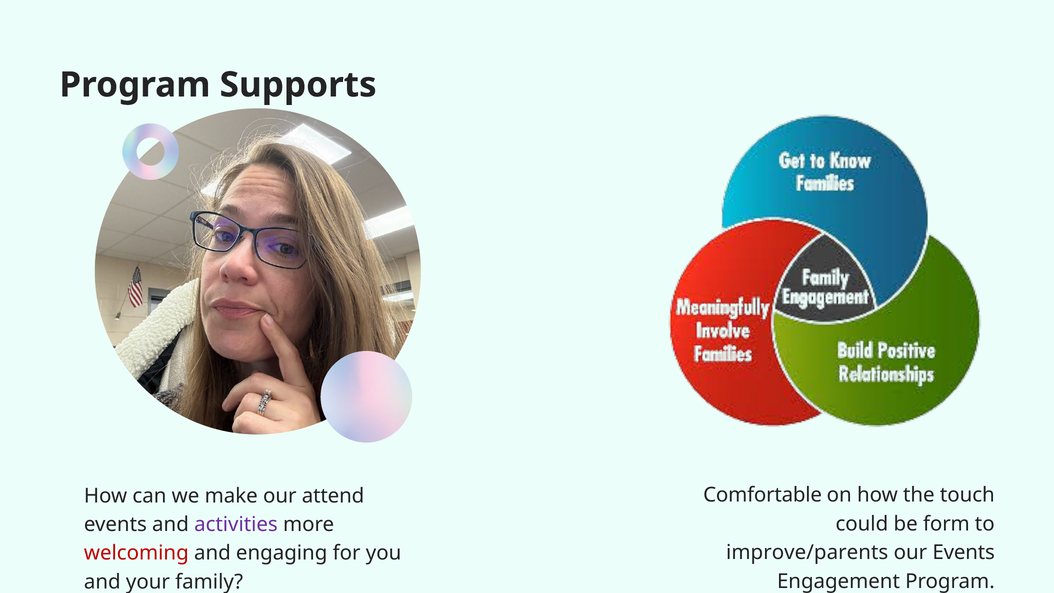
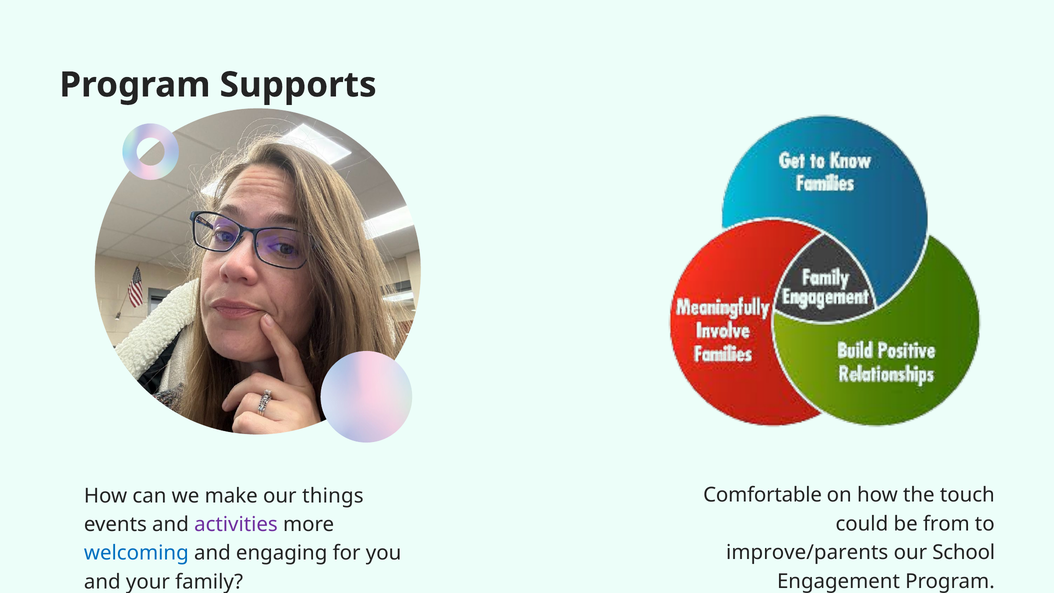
attend: attend -> things
form: form -> from
our Events: Events -> School
welcoming colour: red -> blue
